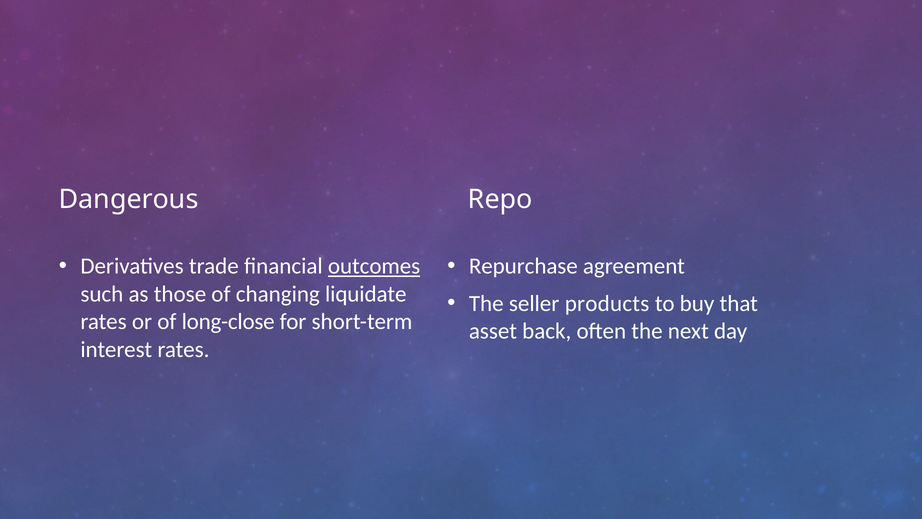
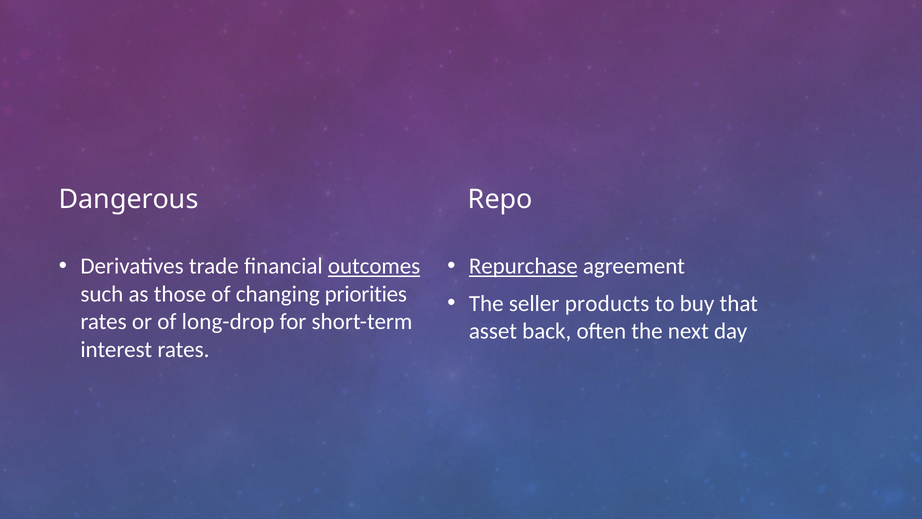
Repurchase underline: none -> present
liquidate: liquidate -> priorities
long-close: long-close -> long-drop
